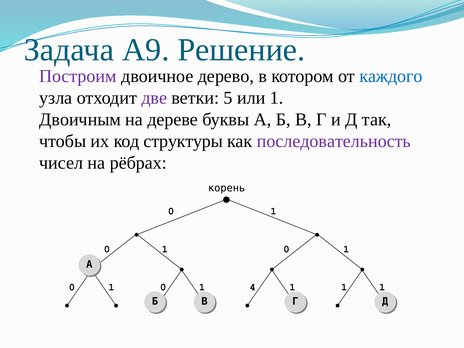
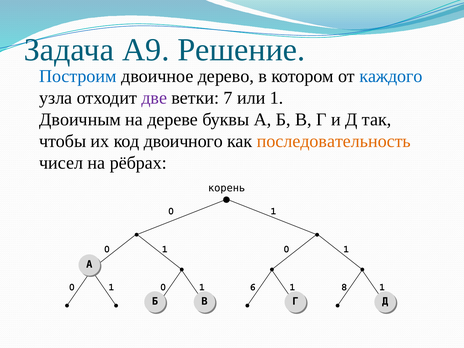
Построим colour: purple -> blue
5: 5 -> 7
структуры: структуры -> двоичного
последовательность colour: purple -> orange
4: 4 -> 6
1 at (344, 287): 1 -> 8
